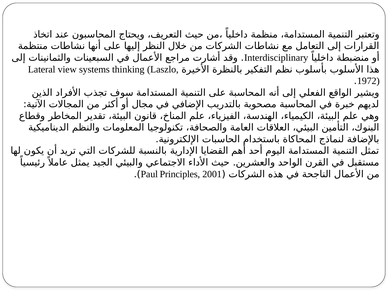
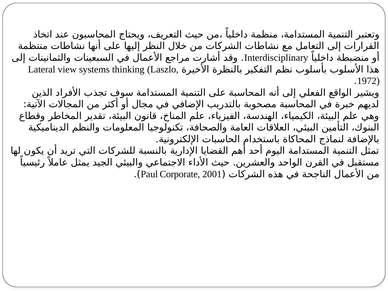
Principles: Principles -> Corporate
